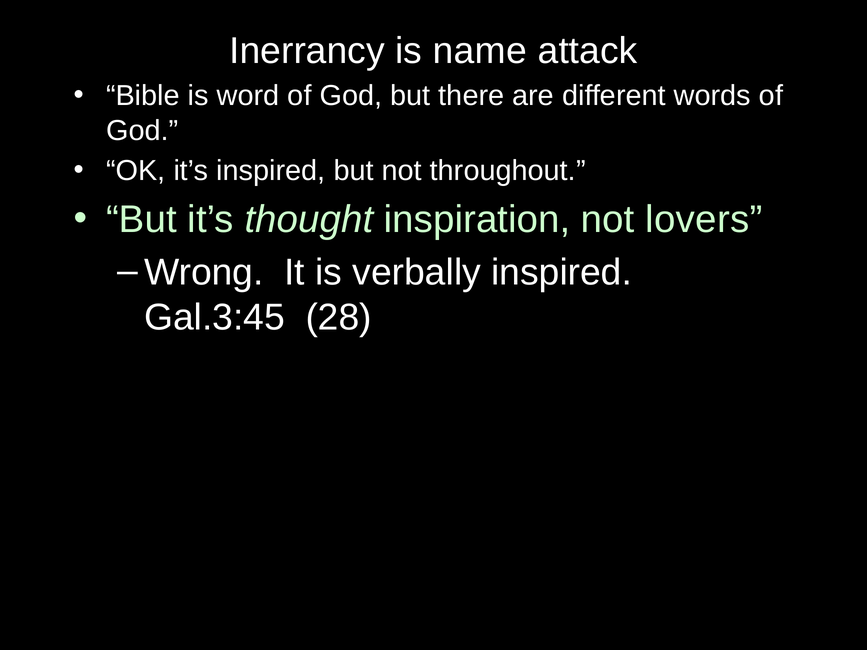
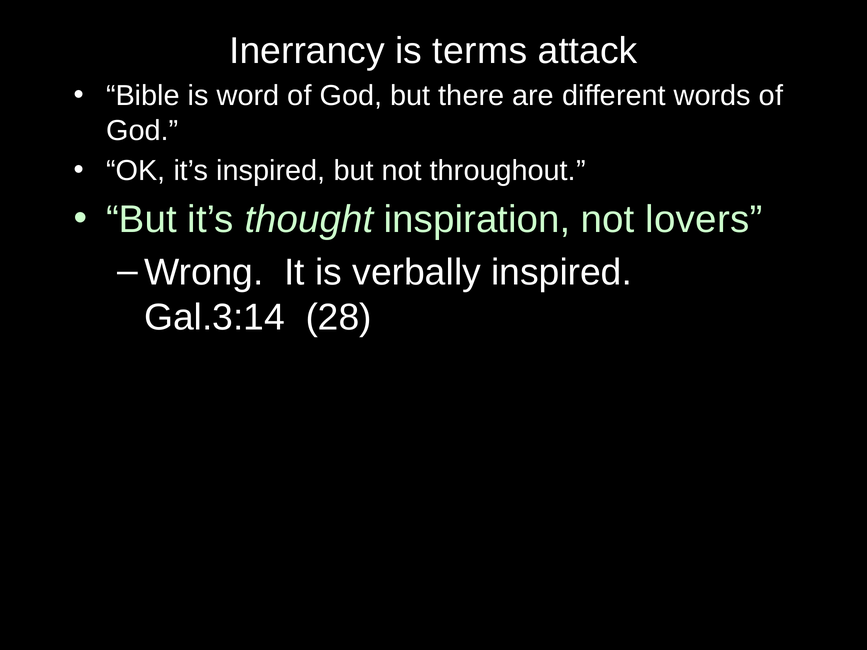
name: name -> terms
Gal.3:45: Gal.3:45 -> Gal.3:14
